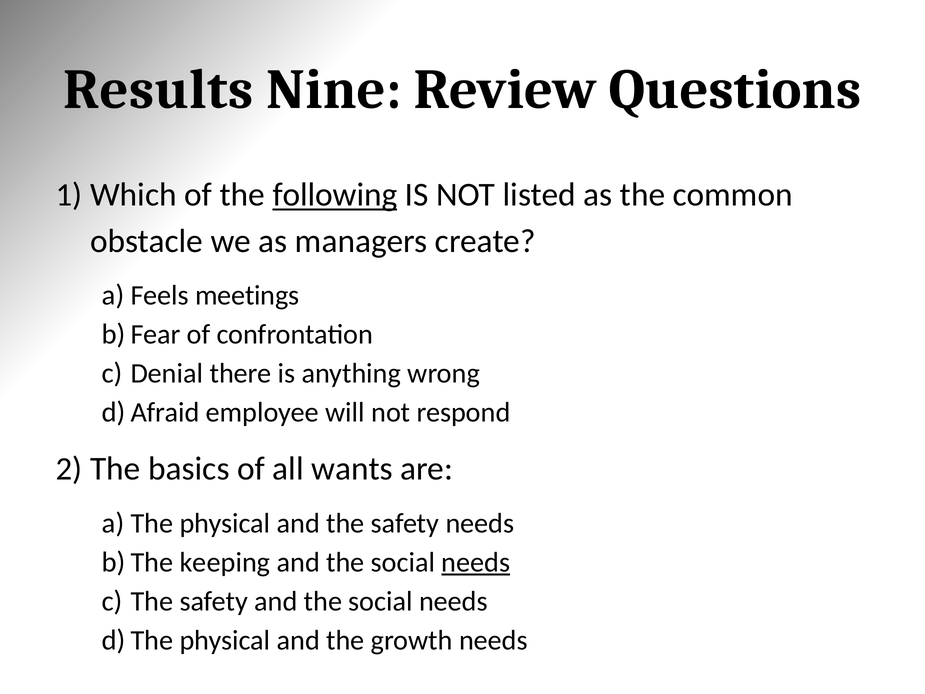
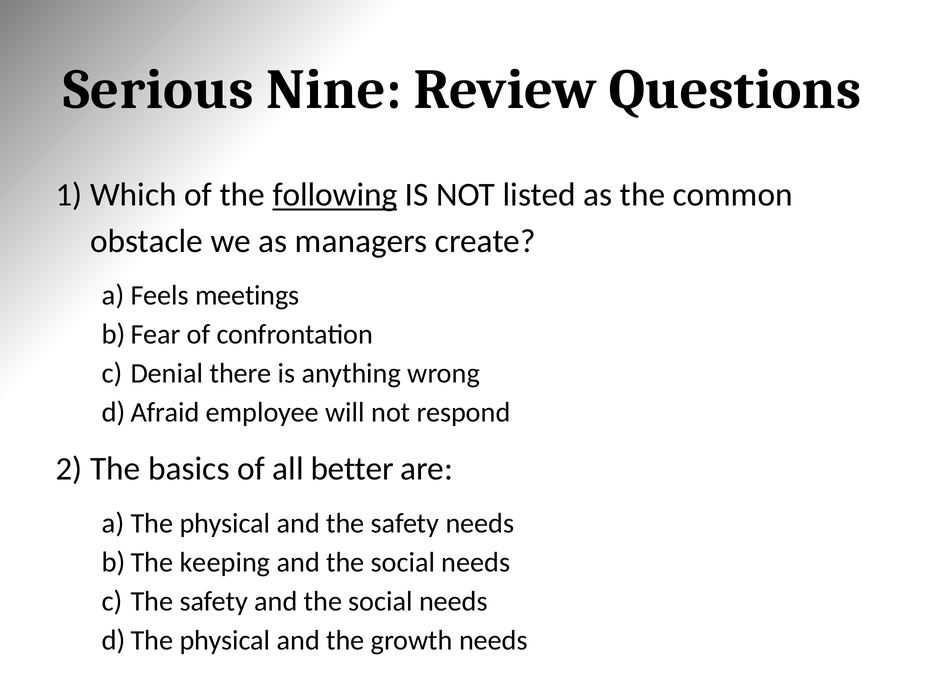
Results: Results -> Serious
wants: wants -> better
needs at (476, 562) underline: present -> none
